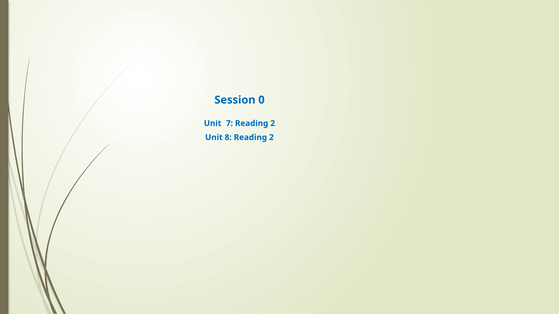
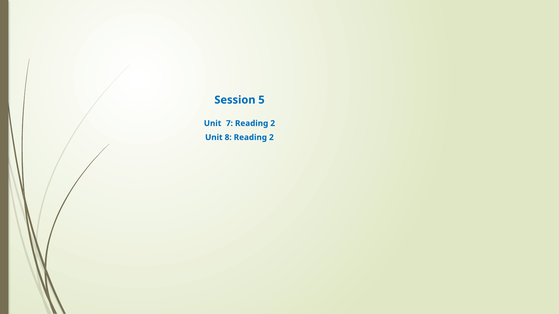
0: 0 -> 5
